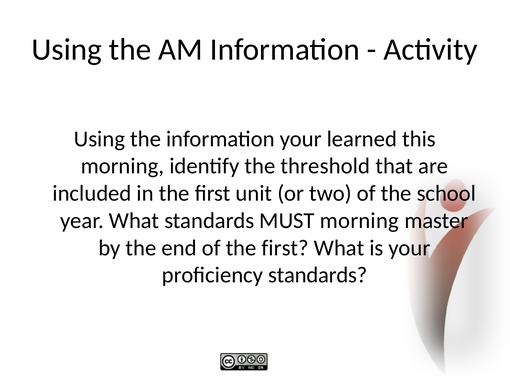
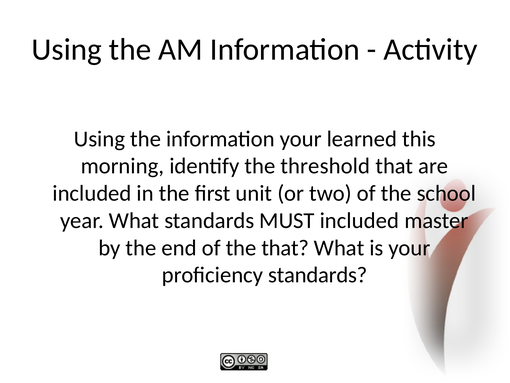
MUST morning: morning -> included
of the first: first -> that
